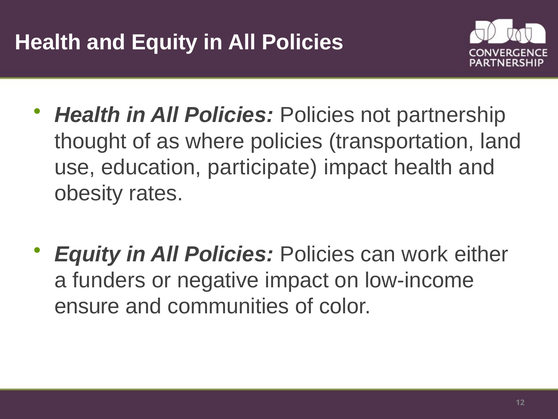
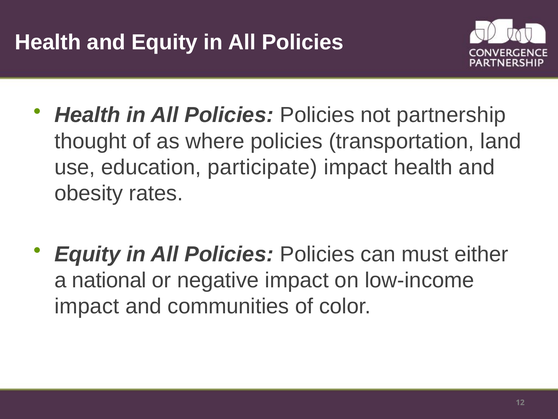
work: work -> must
funders: funders -> national
ensure at (87, 306): ensure -> impact
